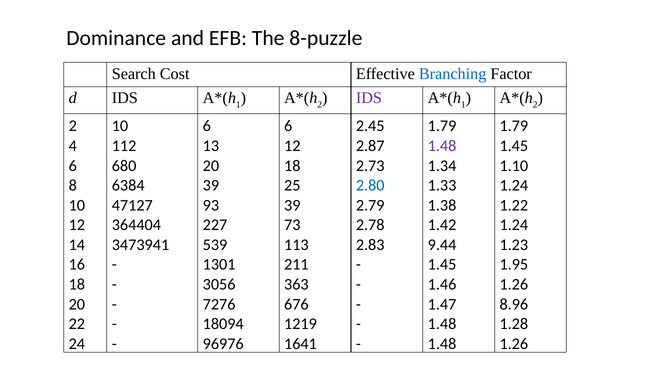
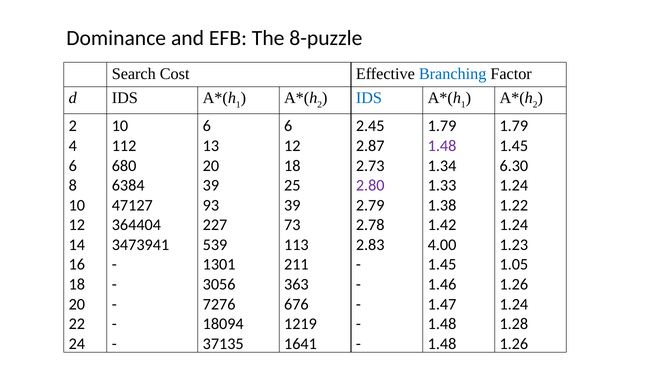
IDS at (369, 98) colour: purple -> blue
1.10: 1.10 -> 6.30
2.80 colour: blue -> purple
9.44: 9.44 -> 4.00
1.95: 1.95 -> 1.05
8.96 at (514, 304): 8.96 -> 1.24
96976: 96976 -> 37135
